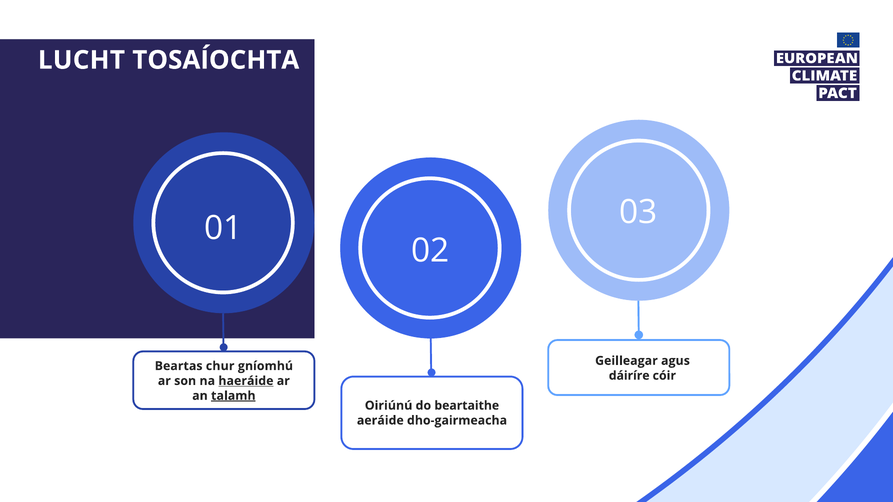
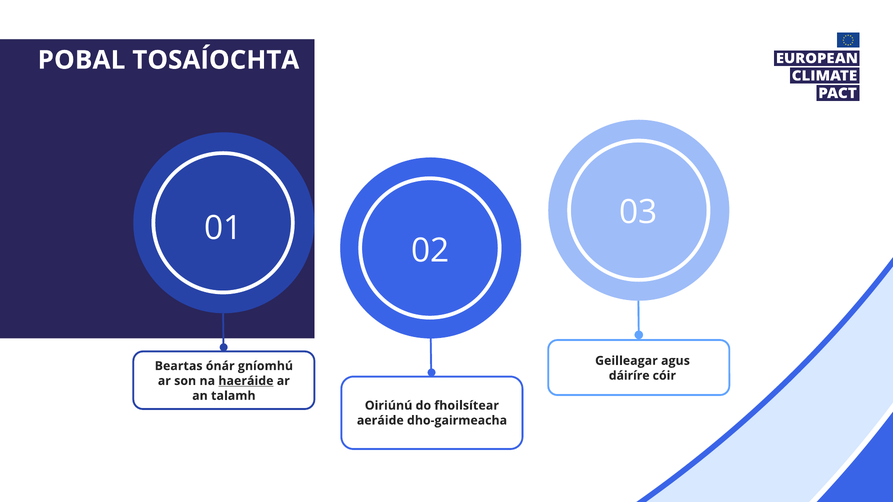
LUCHT: LUCHT -> POBAL
chur: chur -> ónár
talamh underline: present -> none
beartaithe: beartaithe -> fhoilsítear
